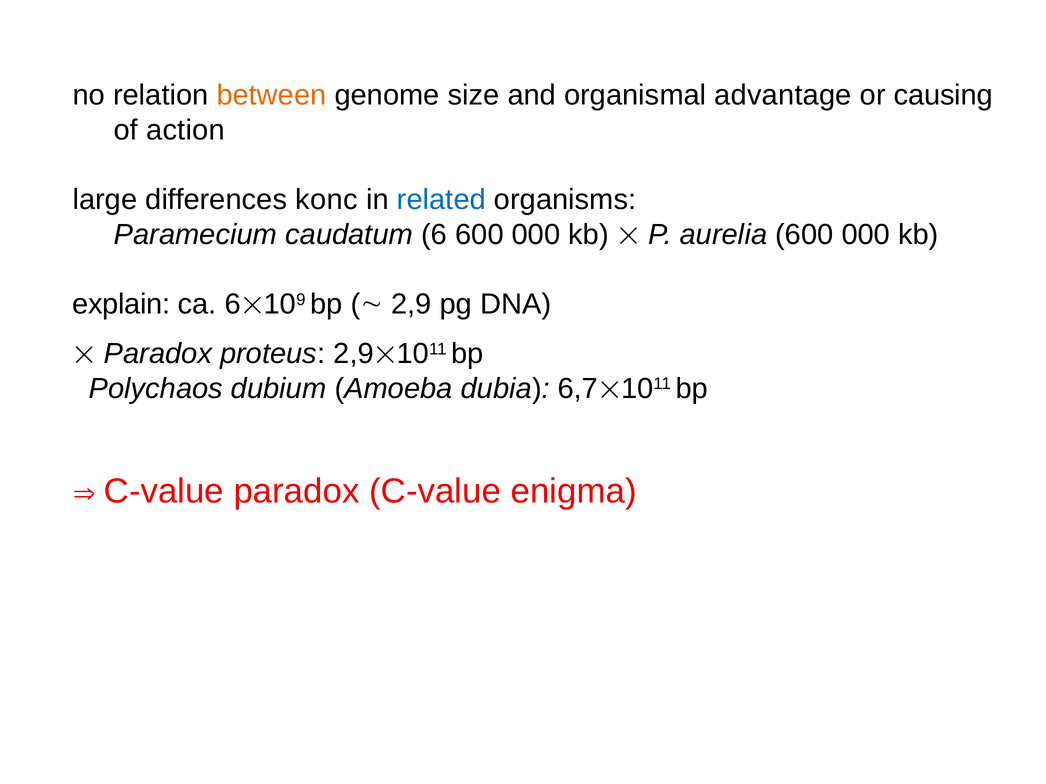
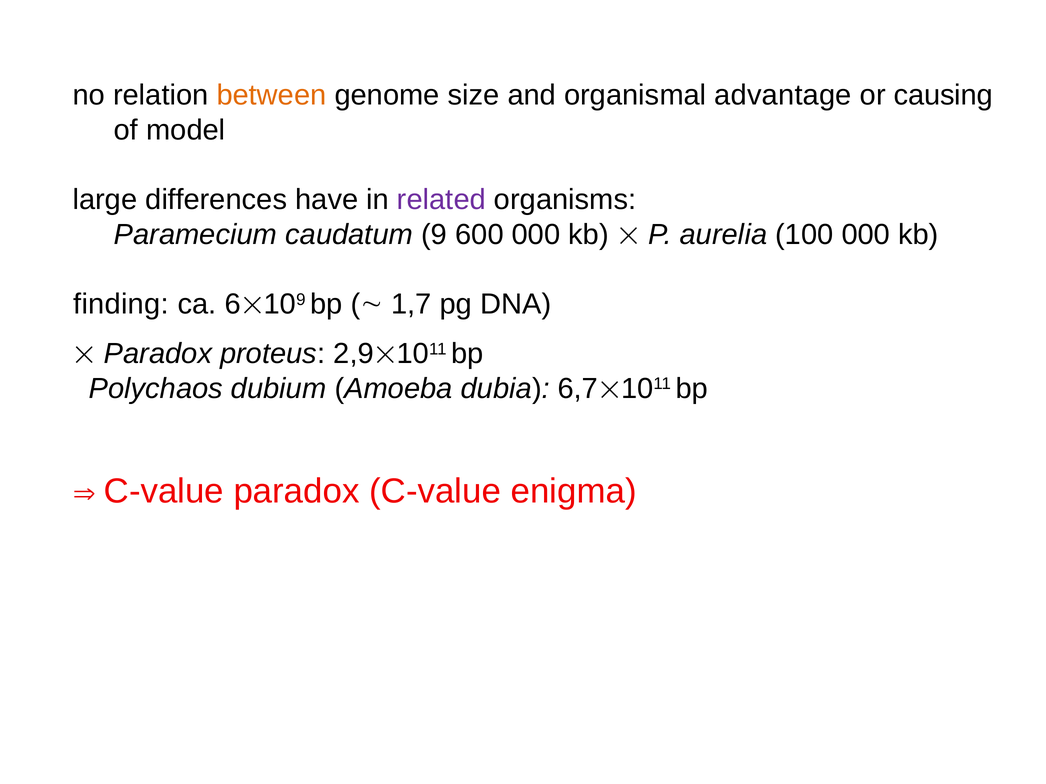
action: action -> model
konc: konc -> have
related colour: blue -> purple
caudatum 6: 6 -> 9
aurelia 600: 600 -> 100
explain: explain -> finding
2,9 at (411, 305): 2,9 -> 1,7
